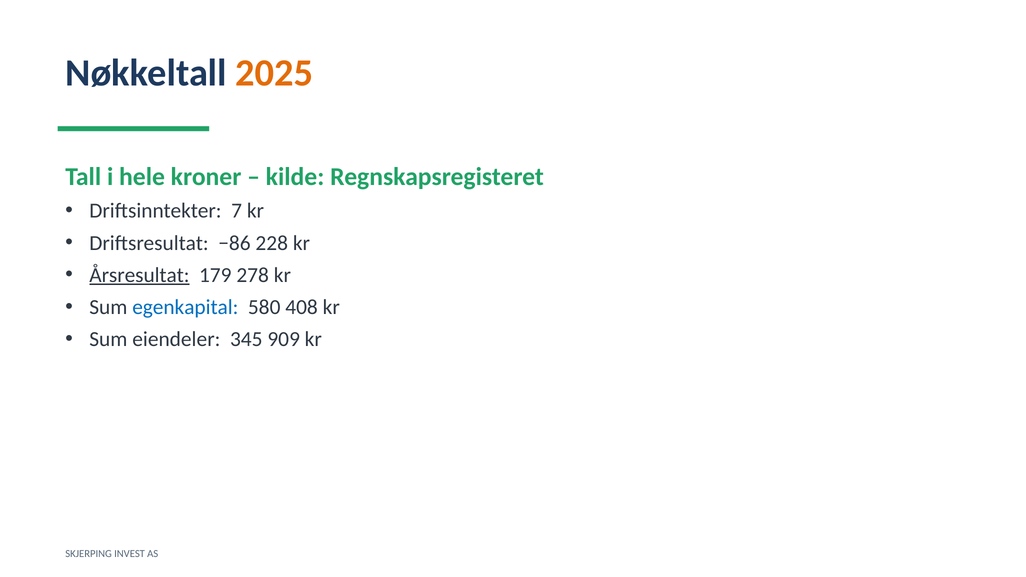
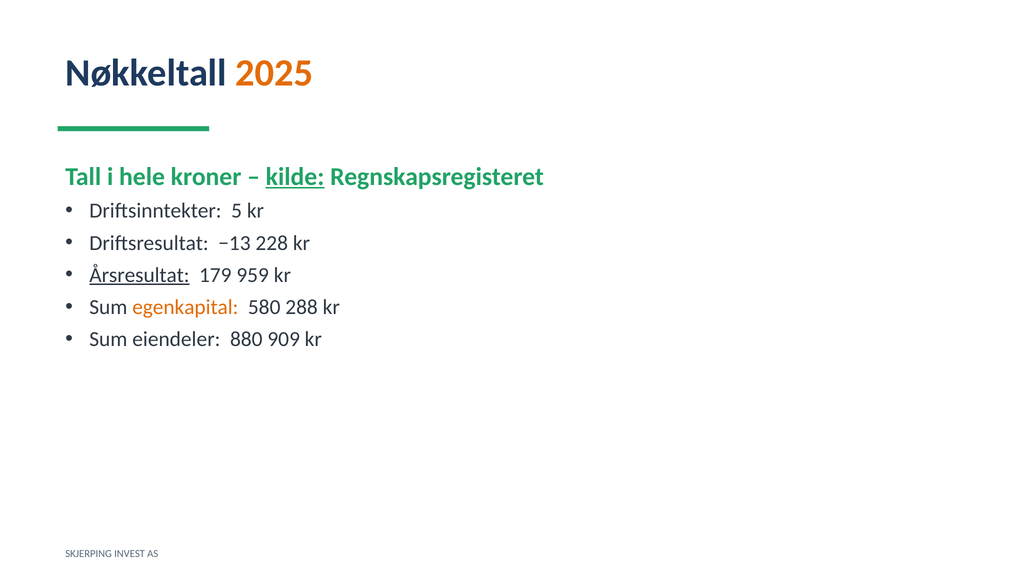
kilde underline: none -> present
7: 7 -> 5
−86: −86 -> −13
278: 278 -> 959
egenkapital colour: blue -> orange
408: 408 -> 288
345: 345 -> 880
